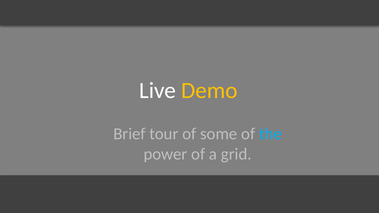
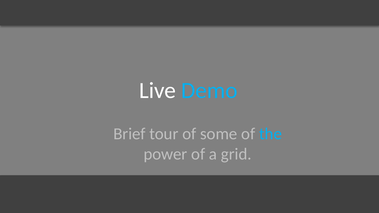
Demo colour: yellow -> light blue
